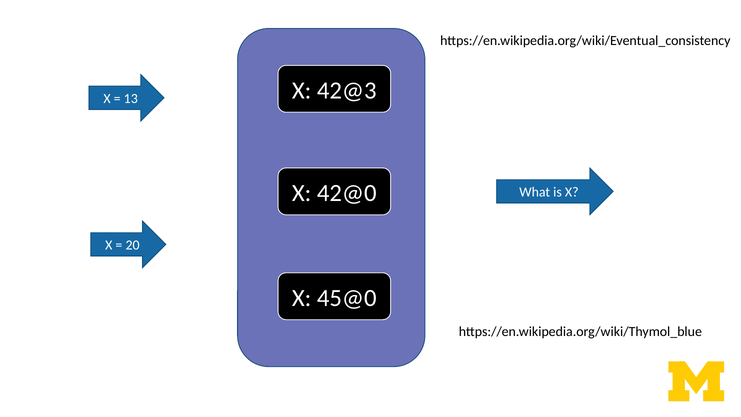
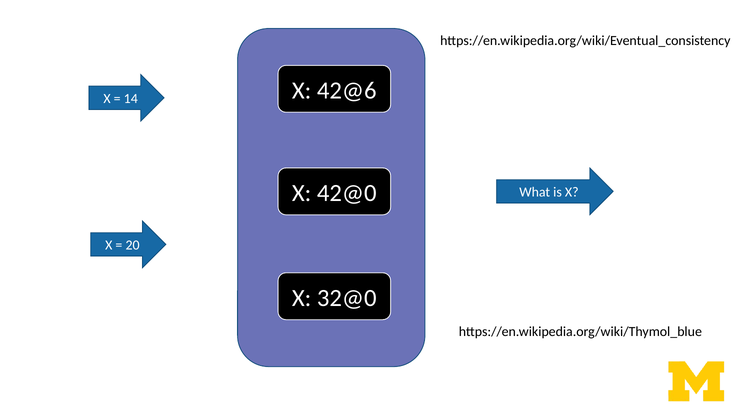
42@3: 42@3 -> 42@6
13: 13 -> 14
45@0: 45@0 -> 32@0
